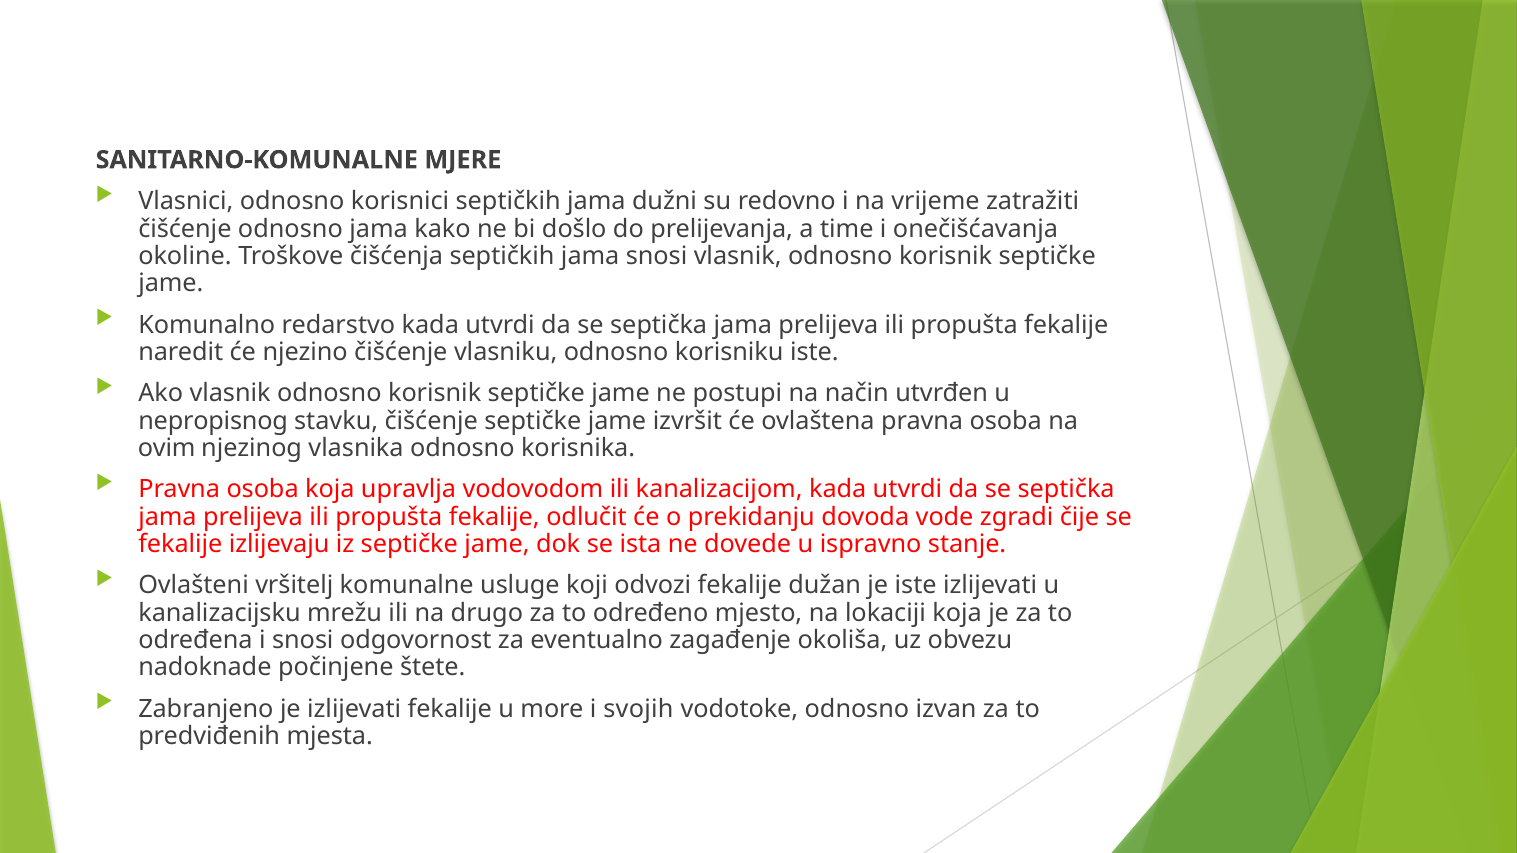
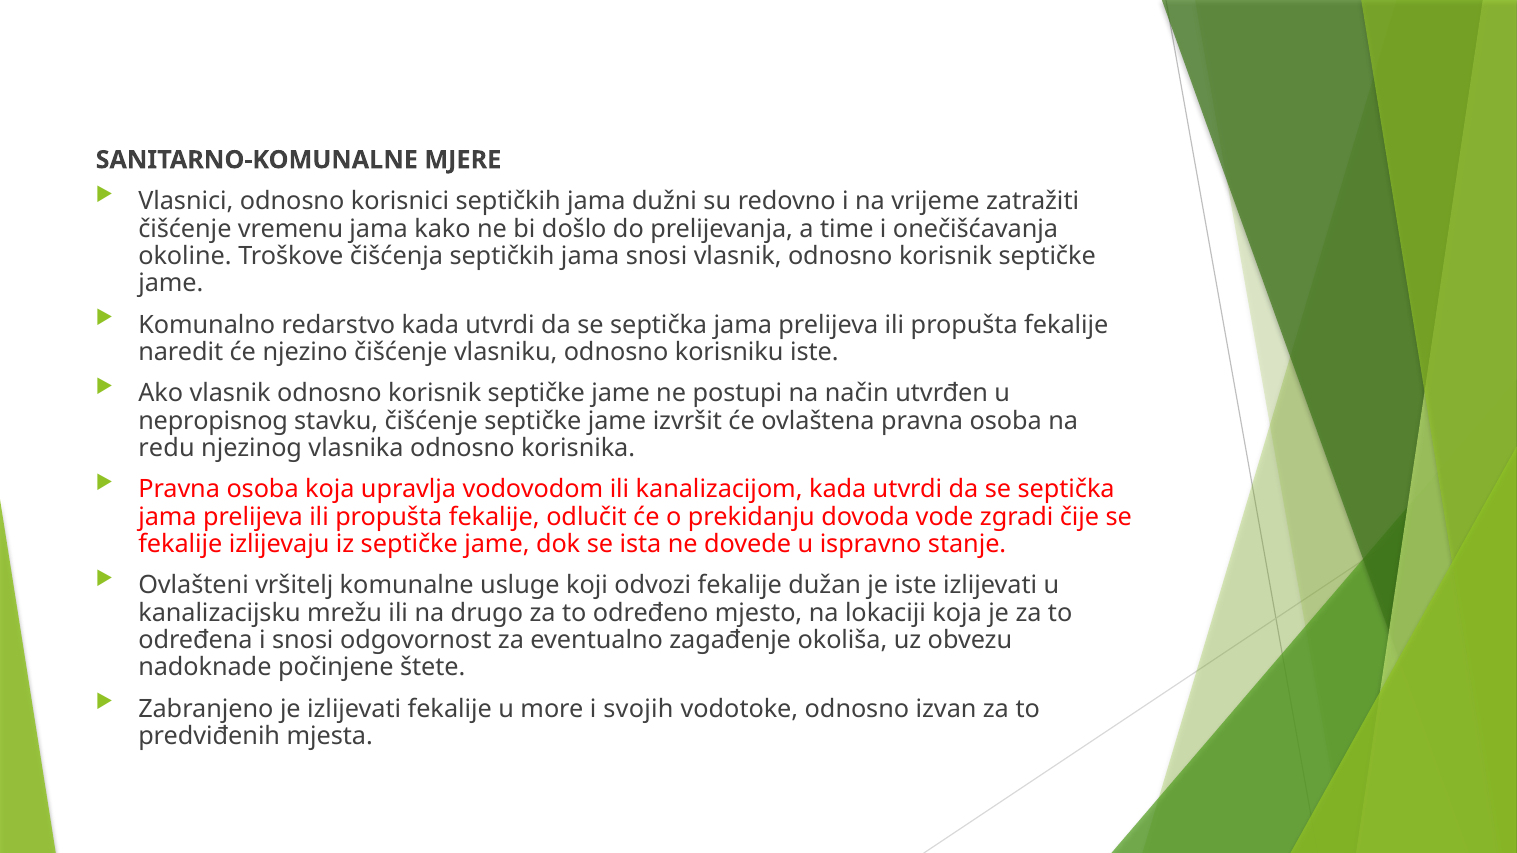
čišćenje odnosno: odnosno -> vremenu
ovim: ovim -> redu
